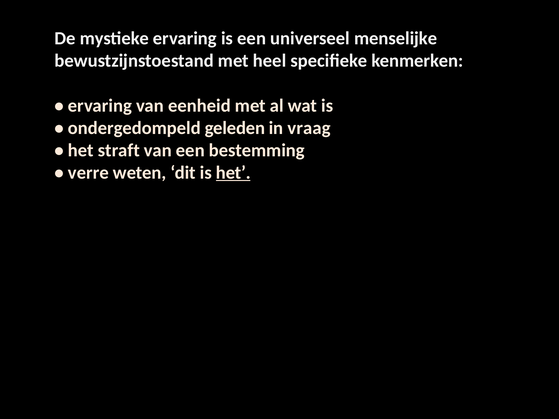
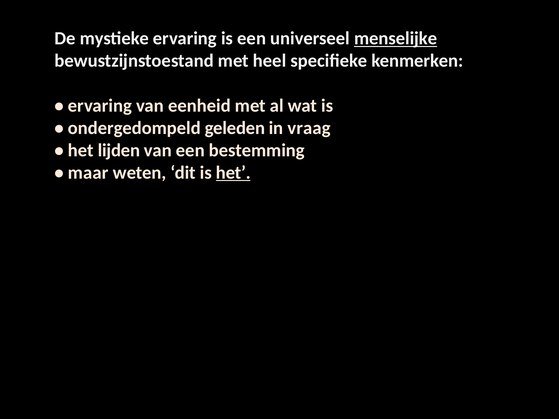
menselijke underline: none -> present
straft: straft -> lijden
verre: verre -> maar
